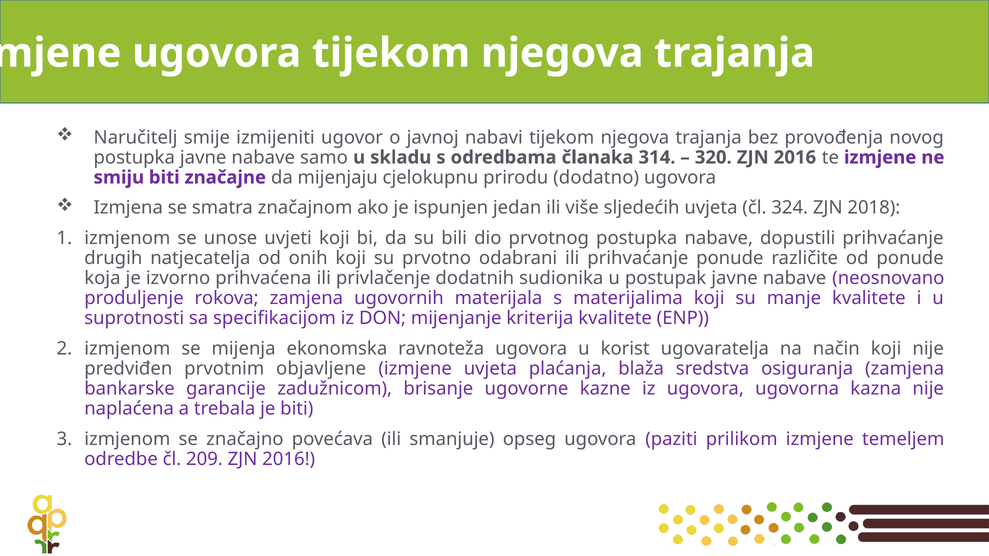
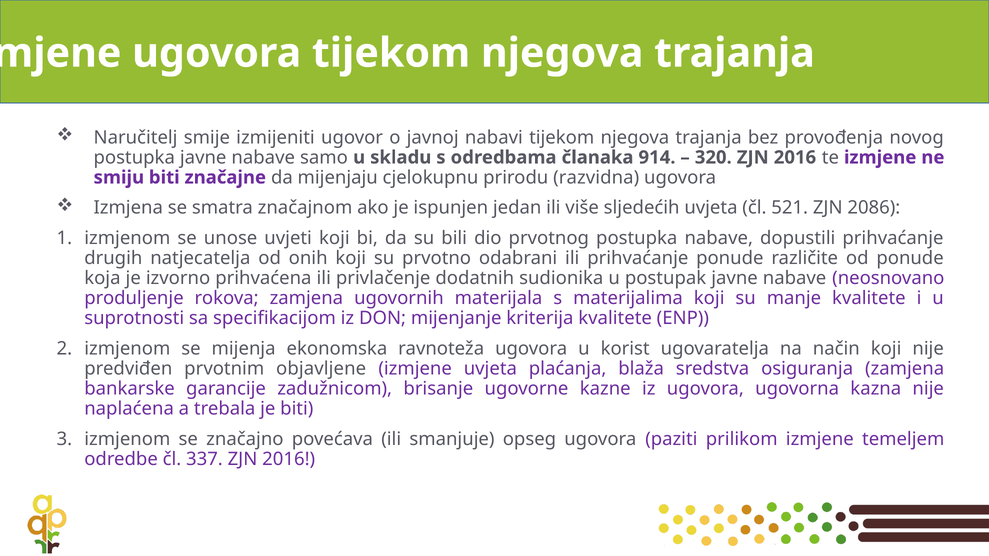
314: 314 -> 914
dodatno: dodatno -> razvidna
324: 324 -> 521
2018: 2018 -> 2086
209: 209 -> 337
